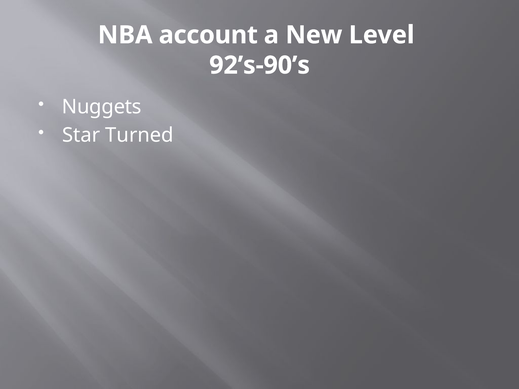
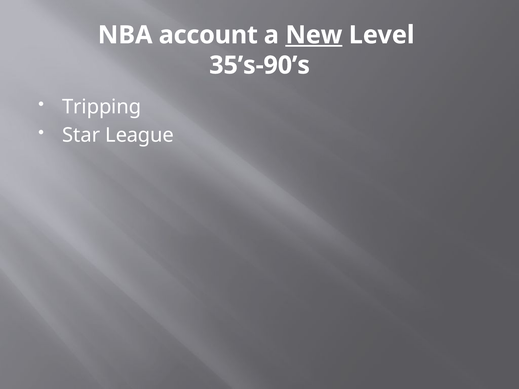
New underline: none -> present
92’s-90’s: 92’s-90’s -> 35’s-90’s
Nuggets: Nuggets -> Tripping
Turned: Turned -> League
